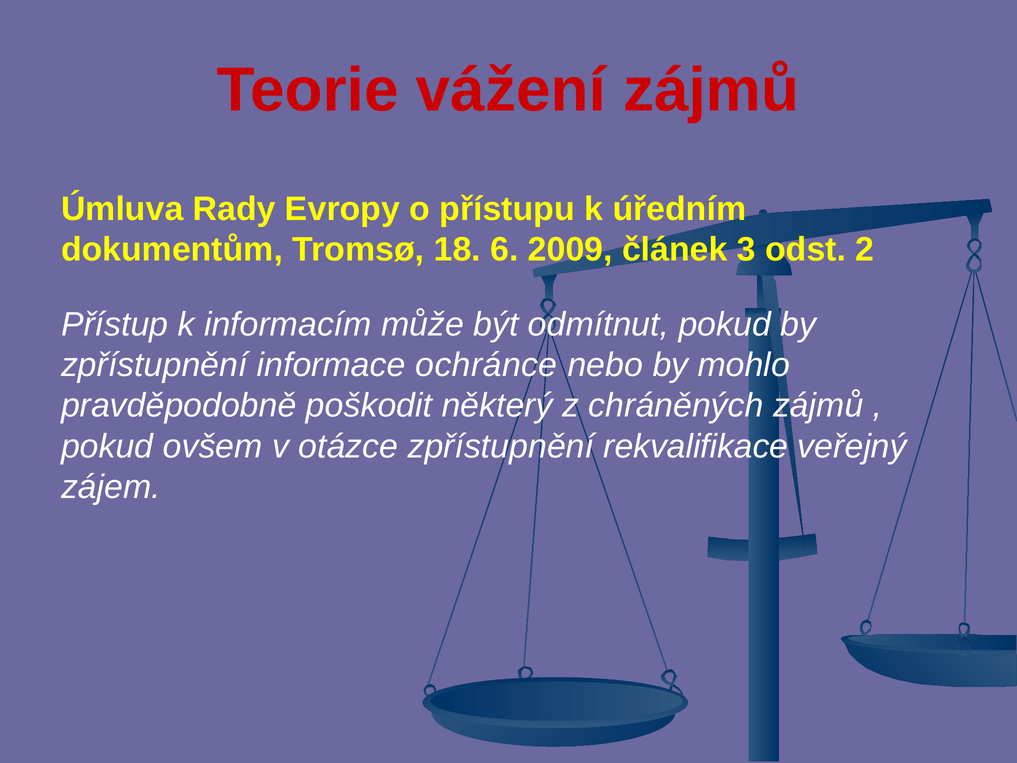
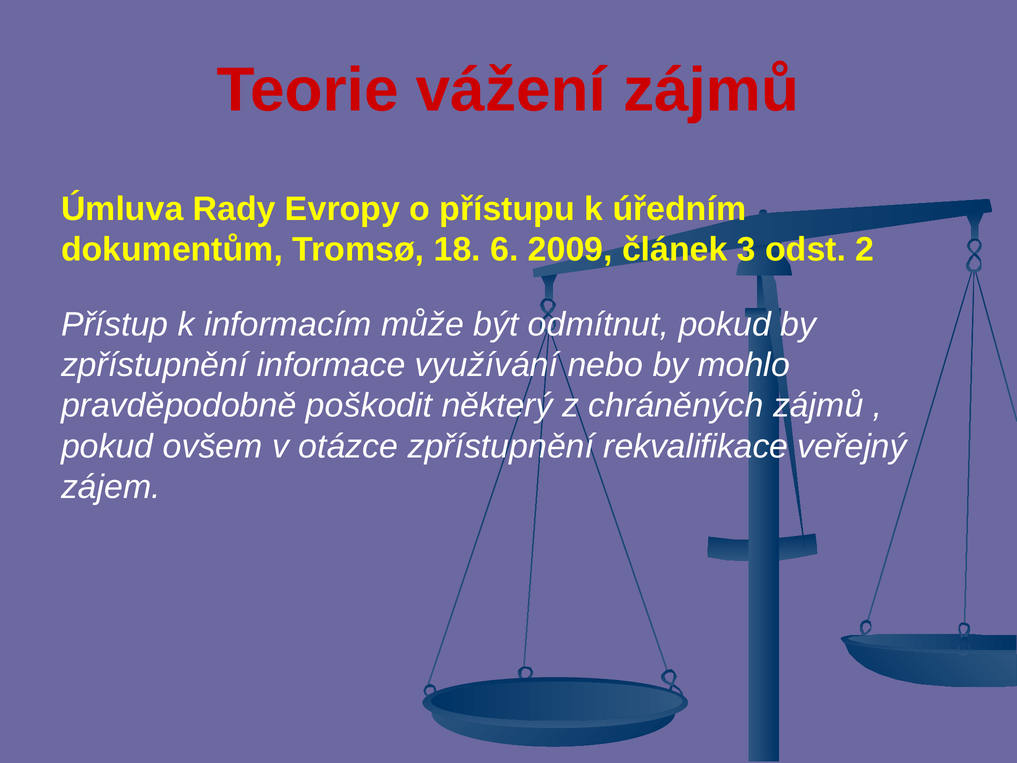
ochránce: ochránce -> využívání
